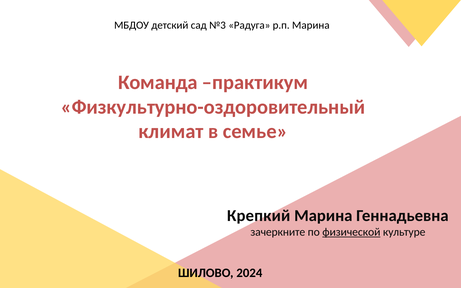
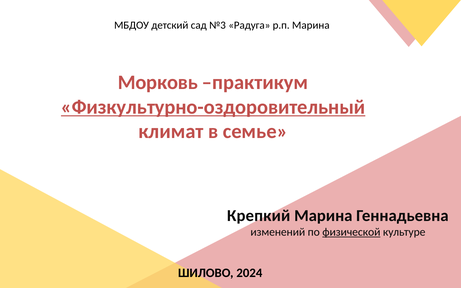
Команда: Команда -> Морковь
Физкультурно-оздоровительный underline: none -> present
зачеркните: зачеркните -> изменений
